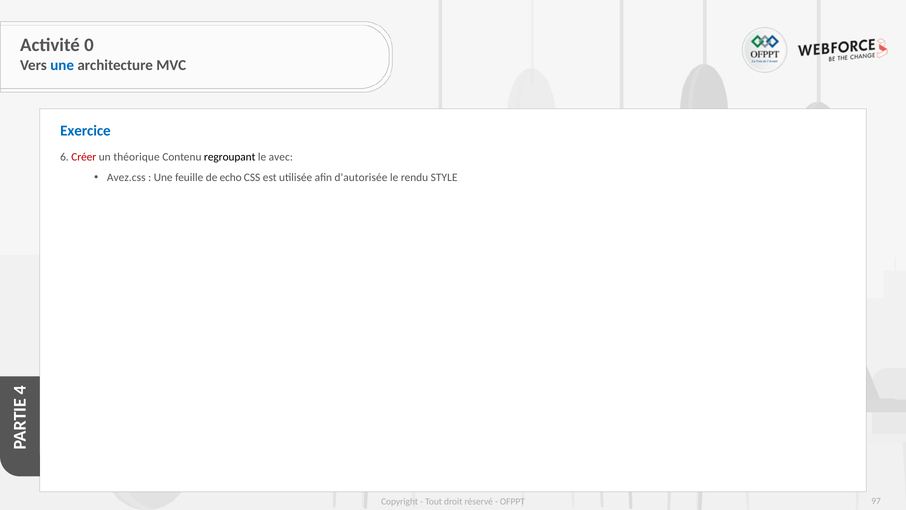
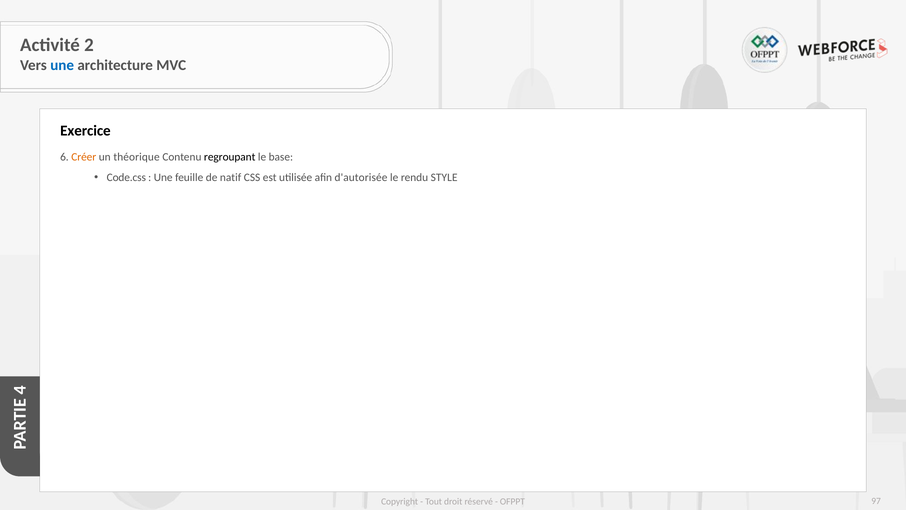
0: 0 -> 2
Exercice colour: blue -> black
Créer colour: red -> orange
avec: avec -> base
Avez.css: Avez.css -> Code.css
echo: echo -> natif
